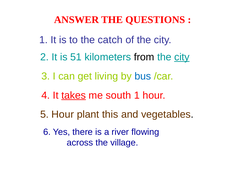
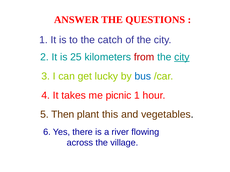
51: 51 -> 25
from colour: black -> red
living: living -> lucky
takes underline: present -> none
south: south -> picnic
5 Hour: Hour -> Then
